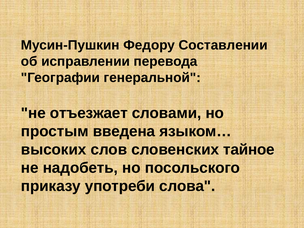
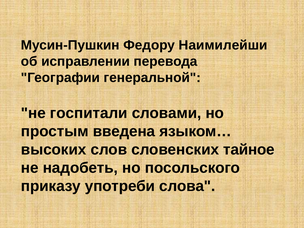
Составлении: Составлении -> Наимилейши
отъезжает: отъезжает -> госпитали
